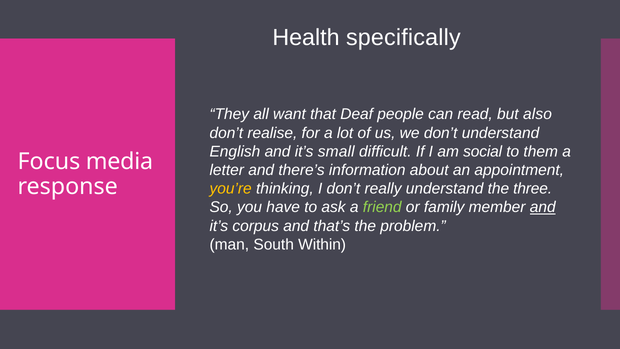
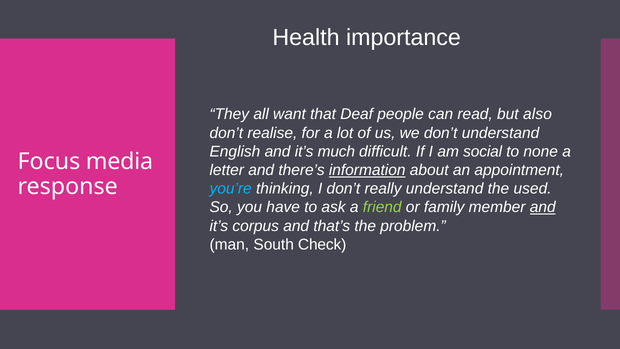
specifically: specifically -> importance
small: small -> much
them: them -> none
information underline: none -> present
you’re colour: yellow -> light blue
three: three -> used
Within: Within -> Check
